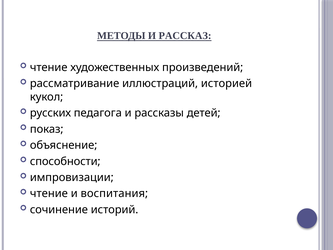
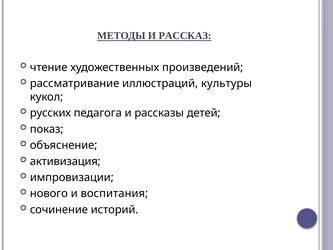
историей: историей -> культуры
способности: способности -> активизация
чтение at (49, 193): чтение -> нового
